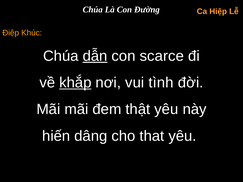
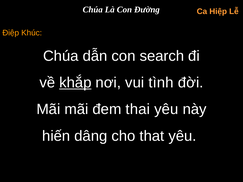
dẫn underline: present -> none
scarce: scarce -> search
thật: thật -> thai
